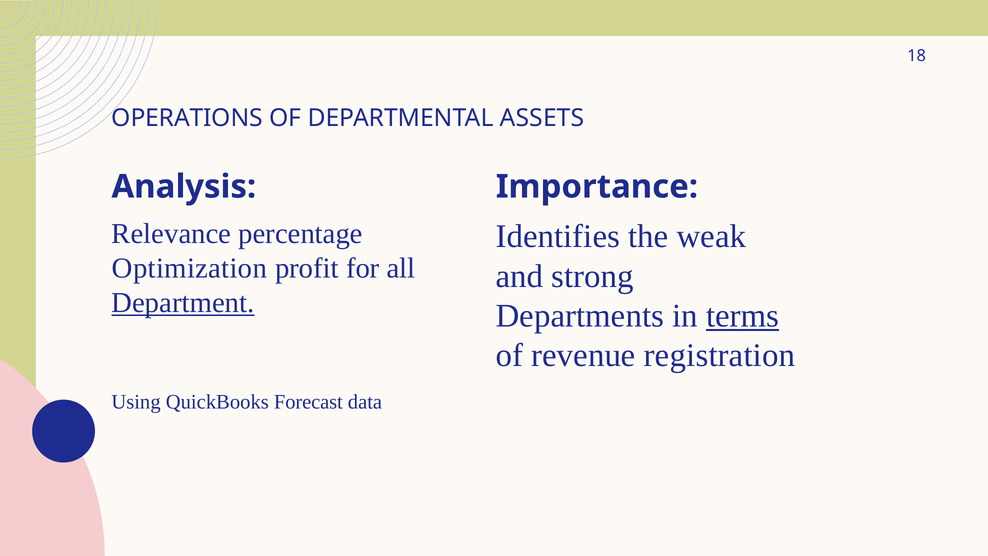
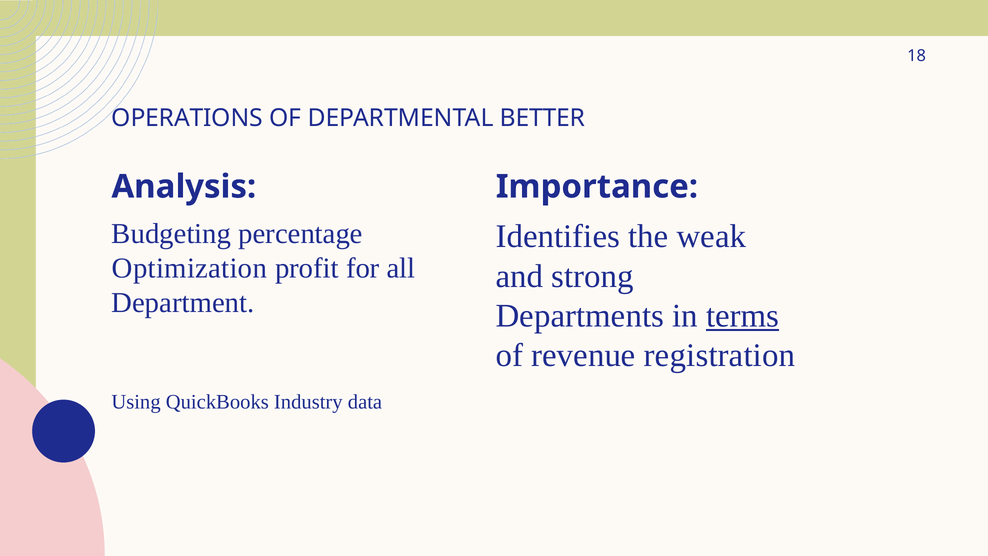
ASSETS: ASSETS -> BETTER
Relevance: Relevance -> Budgeting
Department underline: present -> none
Forecast: Forecast -> Industry
